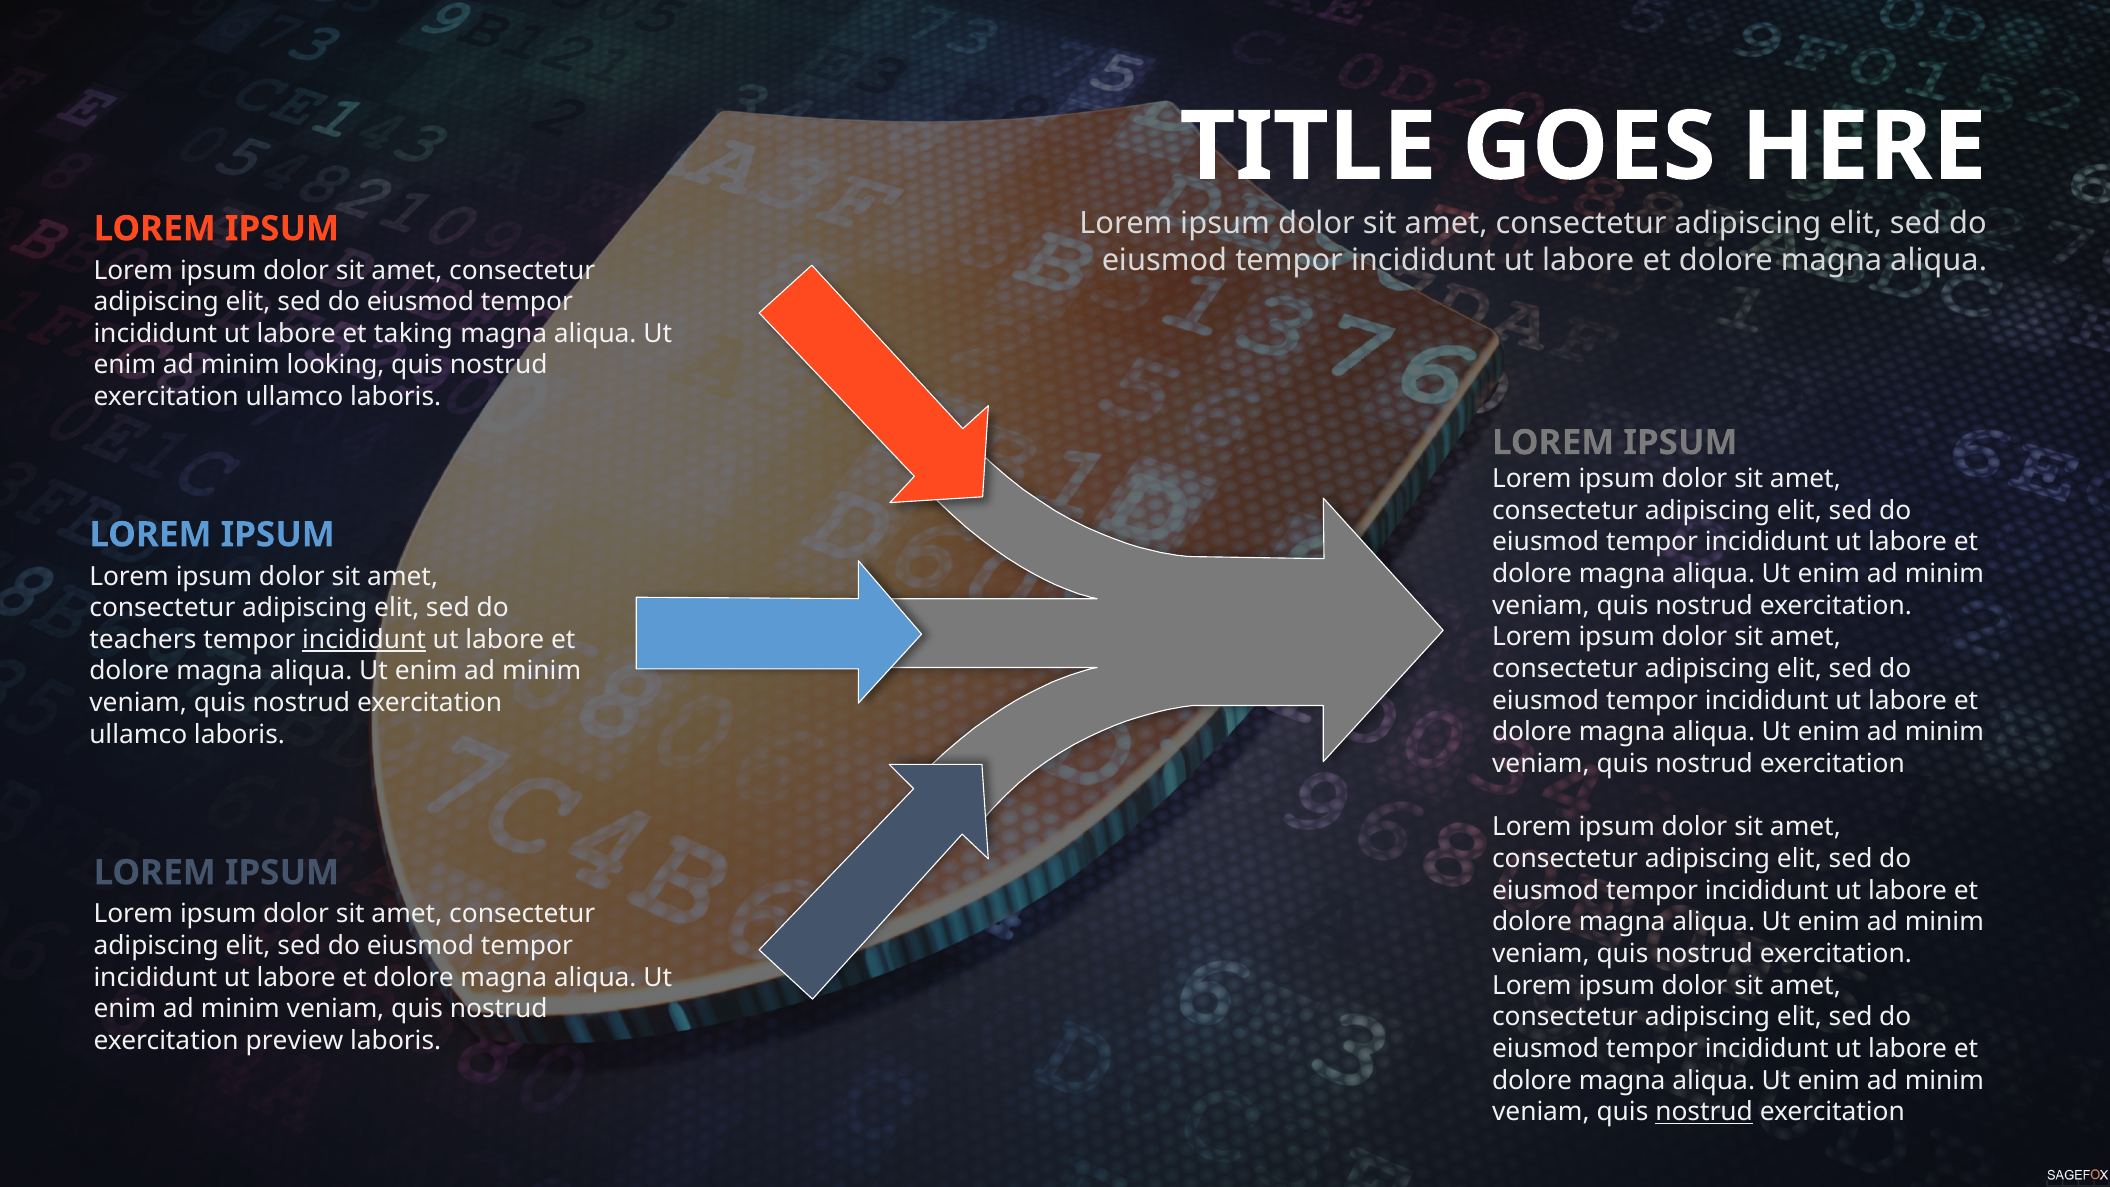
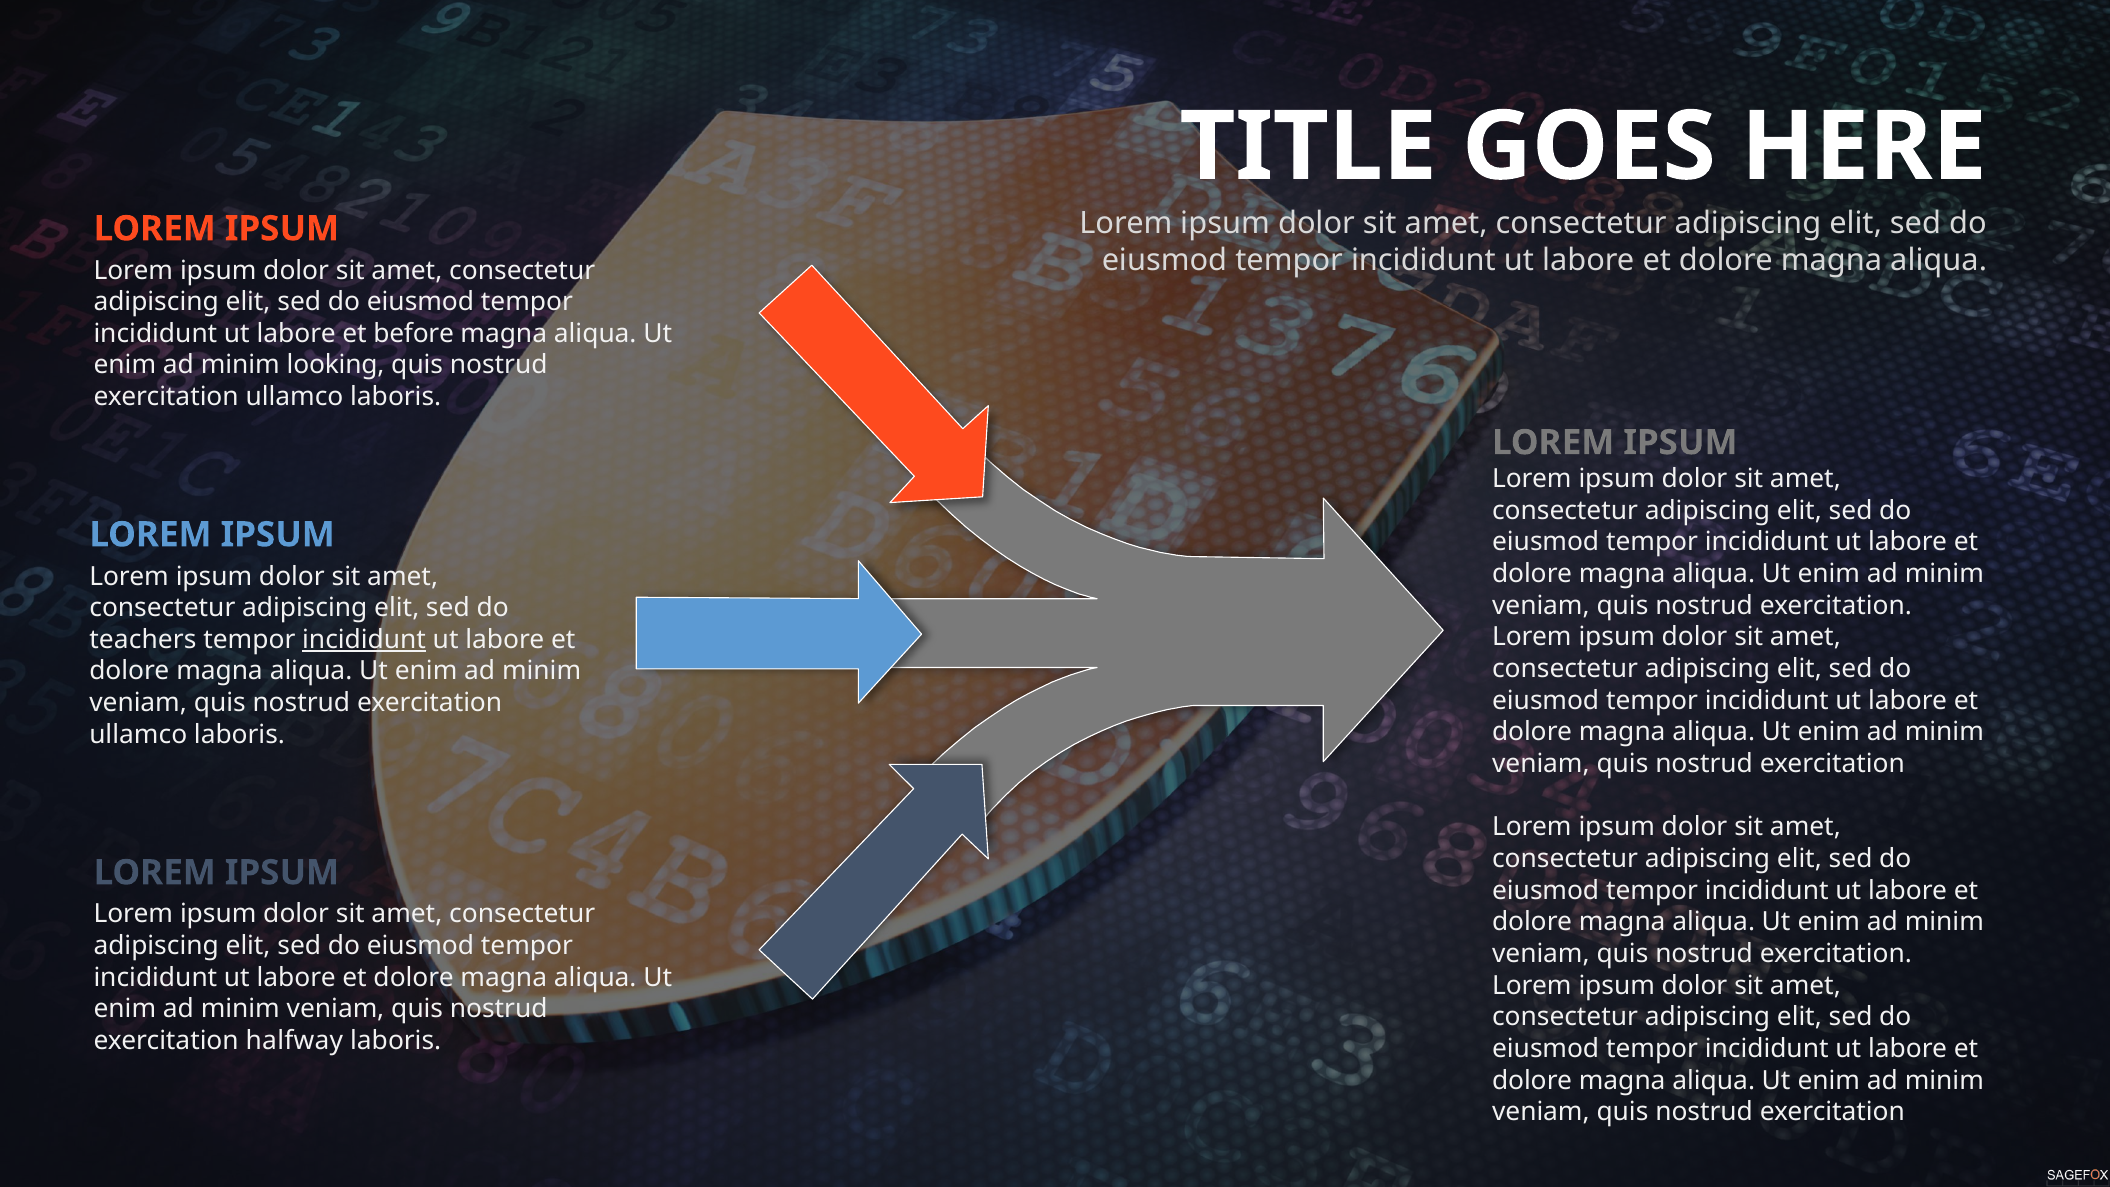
taking: taking -> before
preview: preview -> halfway
nostrud at (1704, 1112) underline: present -> none
